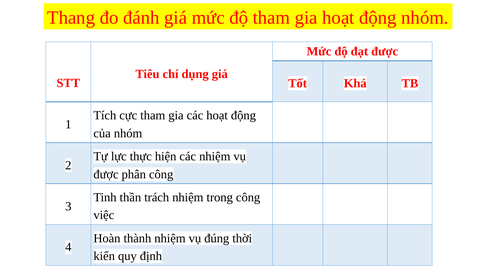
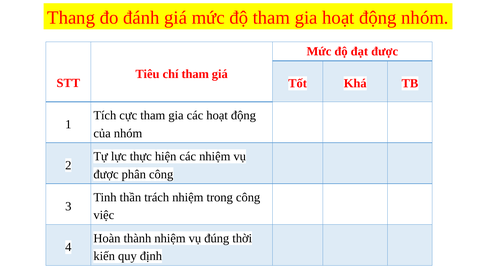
chí dụng: dụng -> tham
